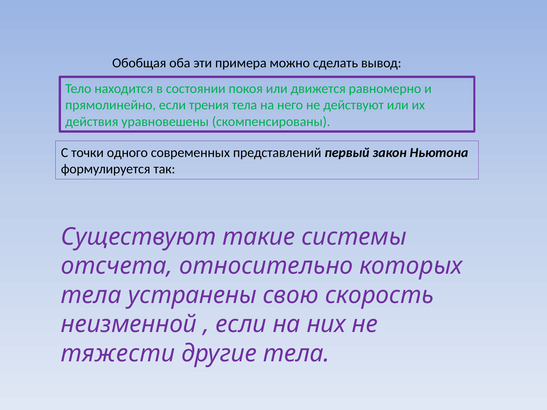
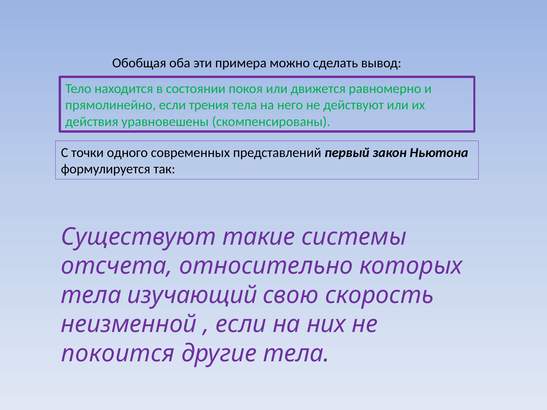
устранены: устранены -> изучающий
тяжести: тяжести -> покоится
